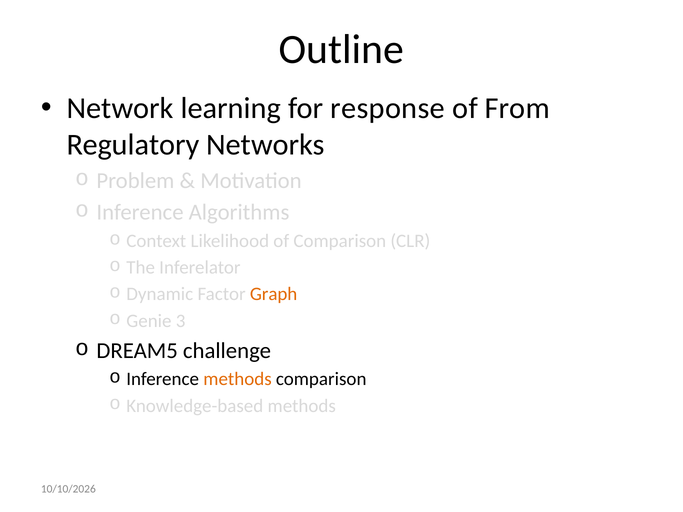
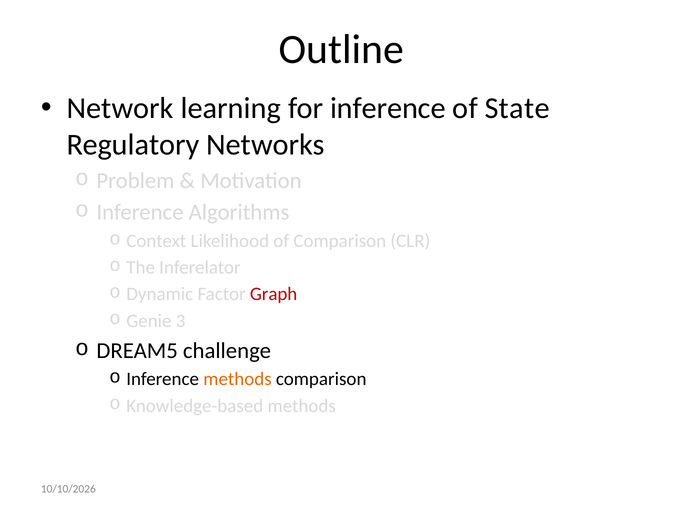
for response: response -> inference
From: From -> State
Graph colour: orange -> red
